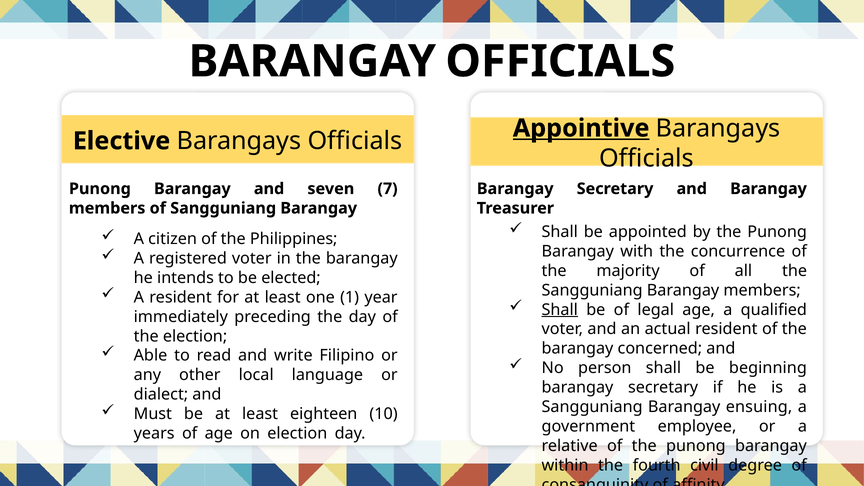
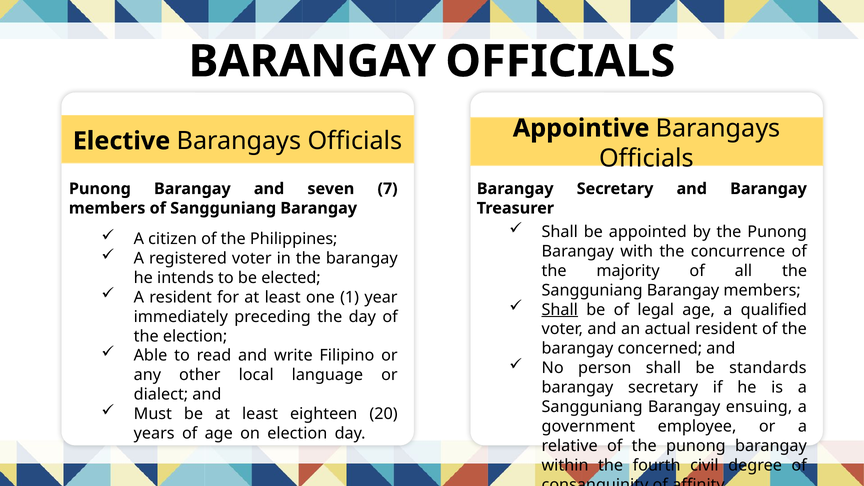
Appointive underline: present -> none
beginning: beginning -> standards
10: 10 -> 20
